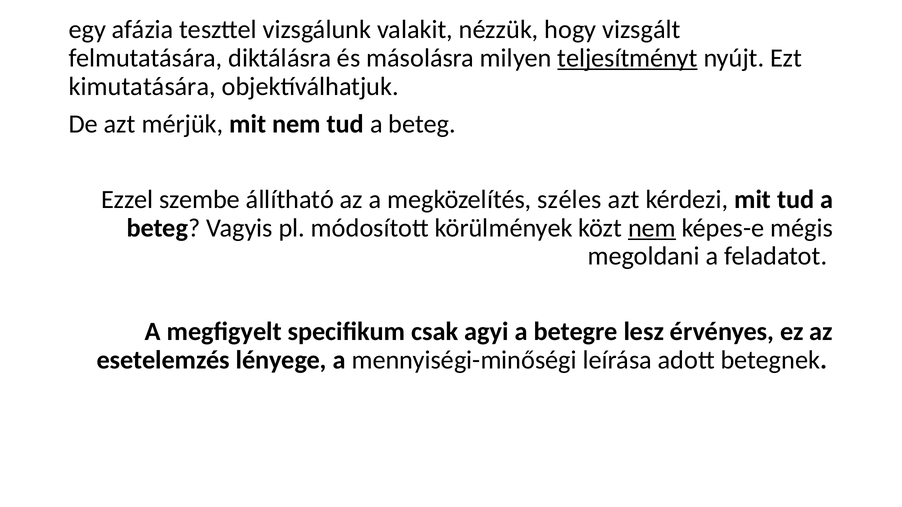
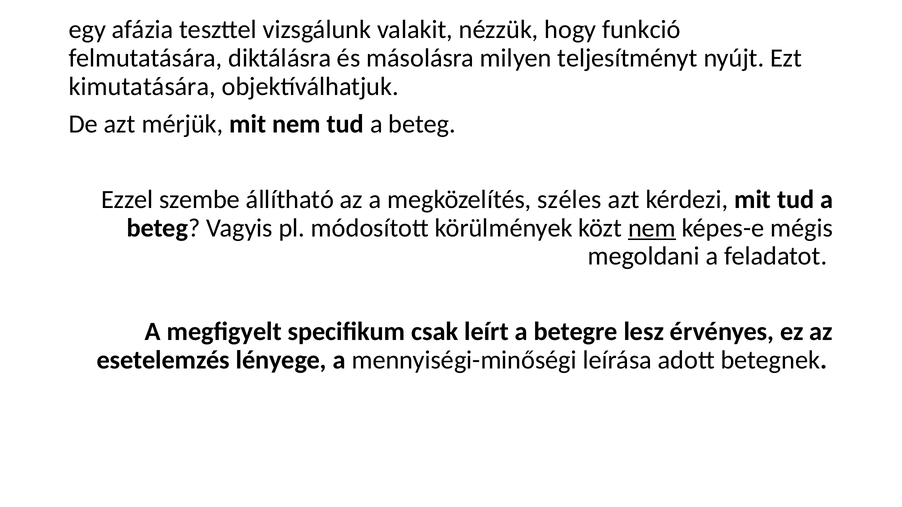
vizsgált: vizsgált -> funkció
teljesítményt underline: present -> none
agyi: agyi -> leírt
